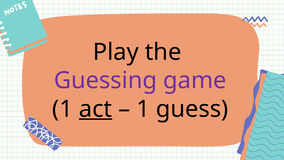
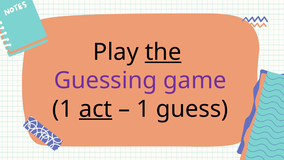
the underline: none -> present
